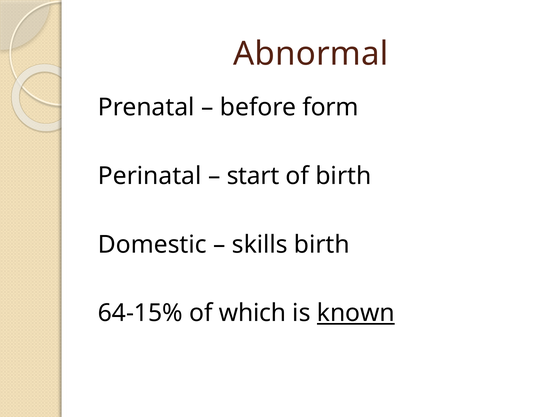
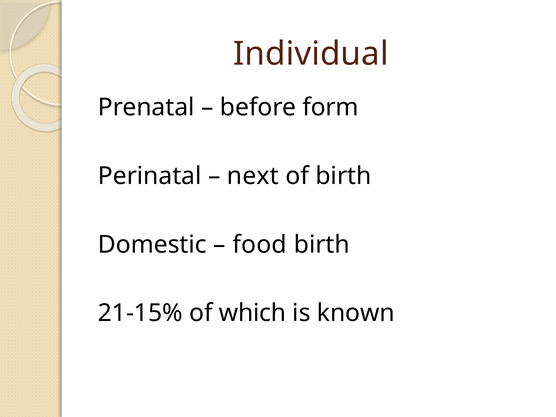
Abnormal: Abnormal -> Individual
start: start -> next
skills: skills -> food
64-15%: 64-15% -> 21-15%
known underline: present -> none
